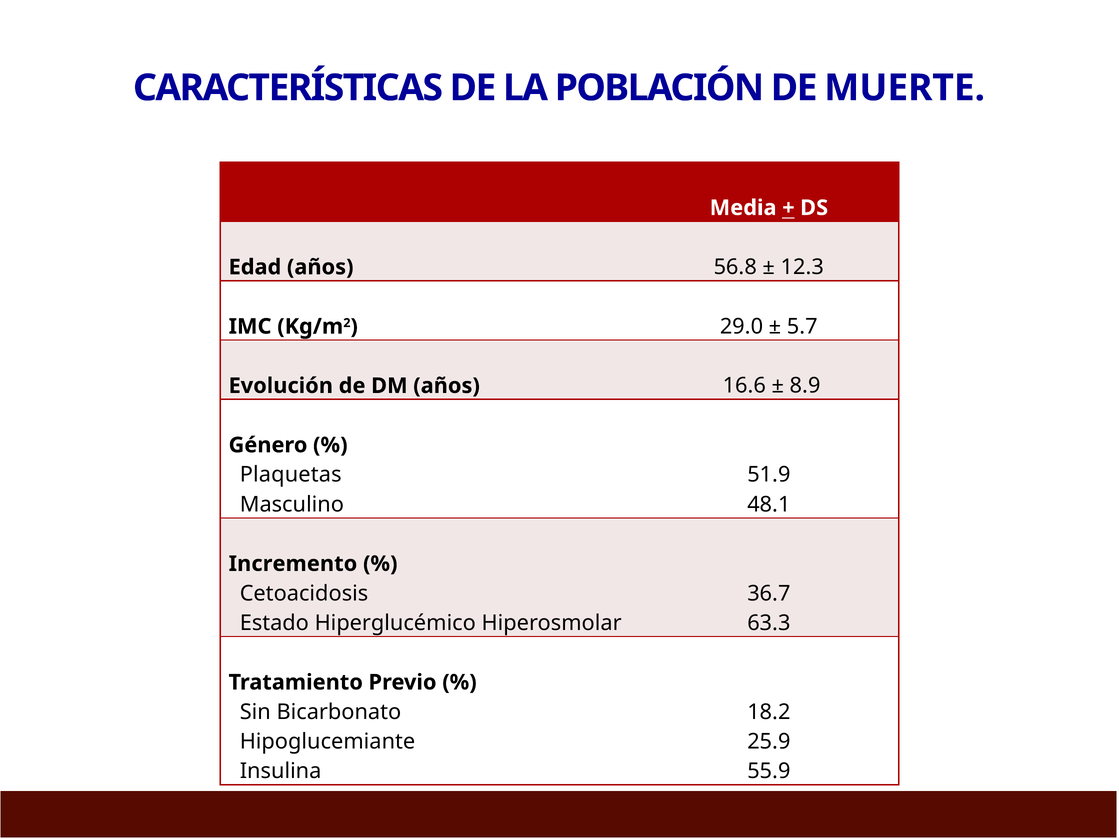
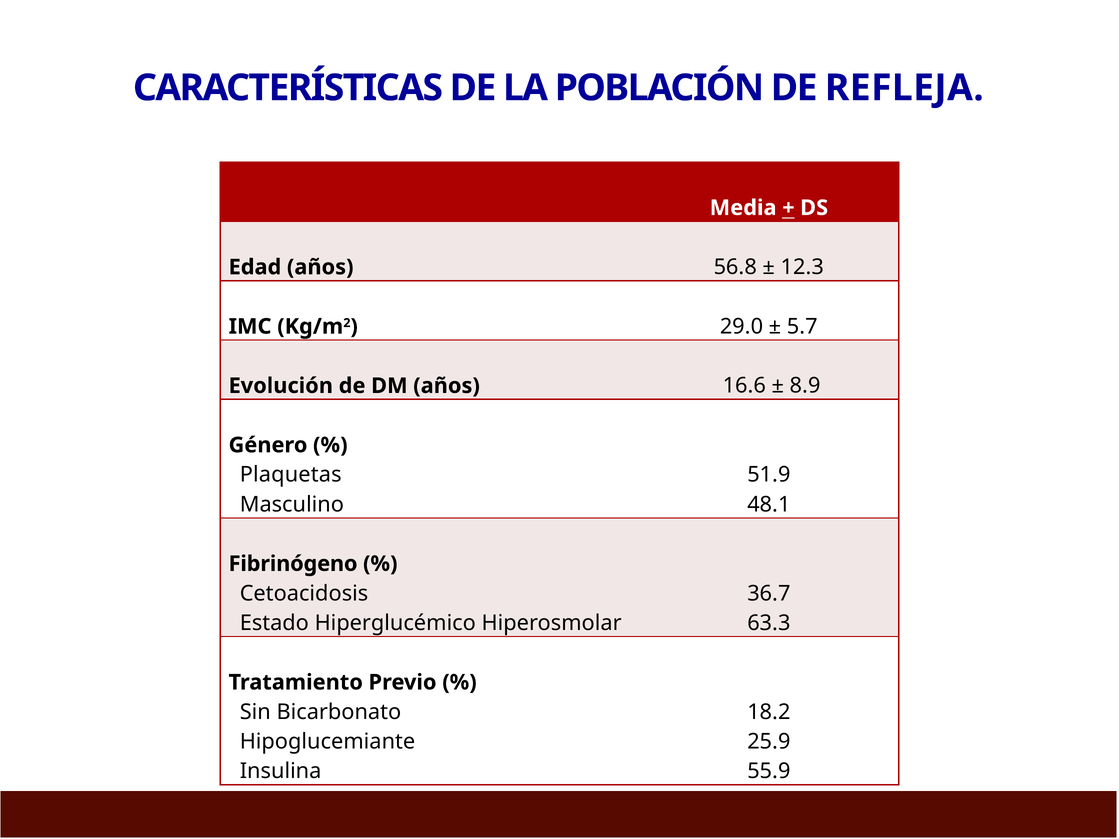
MUERTE: MUERTE -> REFLEJA
Incremento: Incremento -> Fibrinógeno
